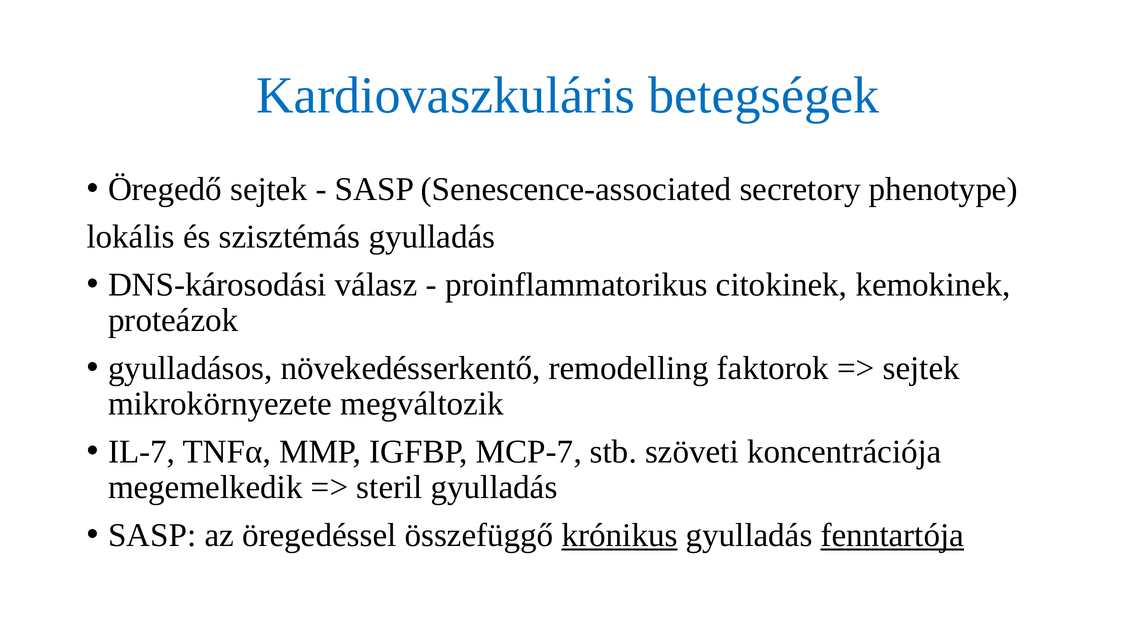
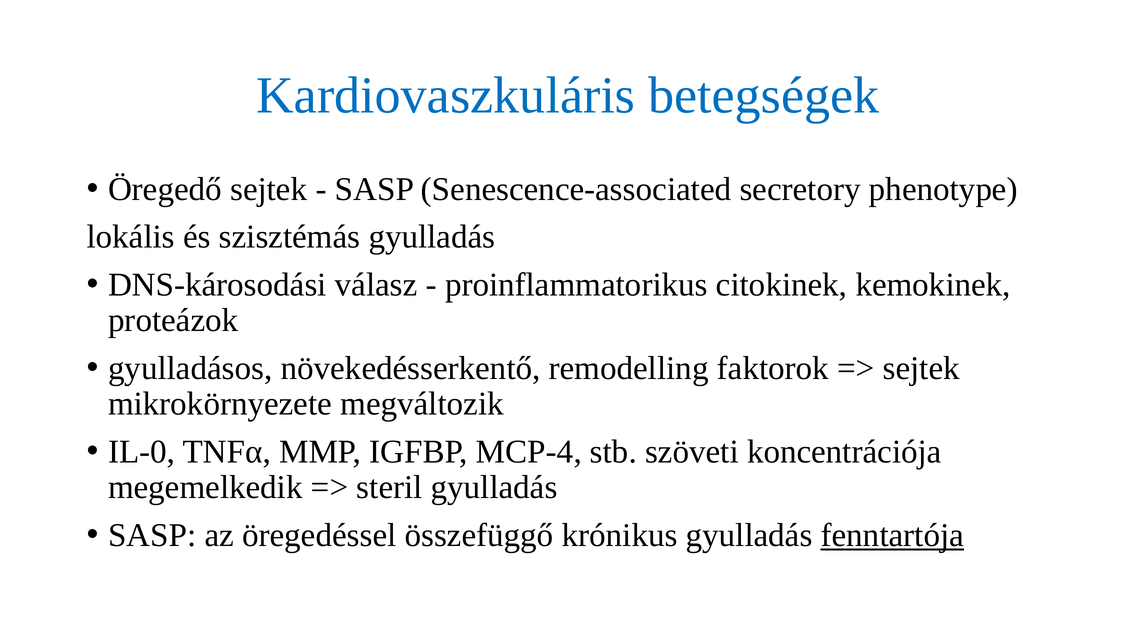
IL-7: IL-7 -> IL-0
MCP-7: MCP-7 -> MCP-4
krónikus underline: present -> none
